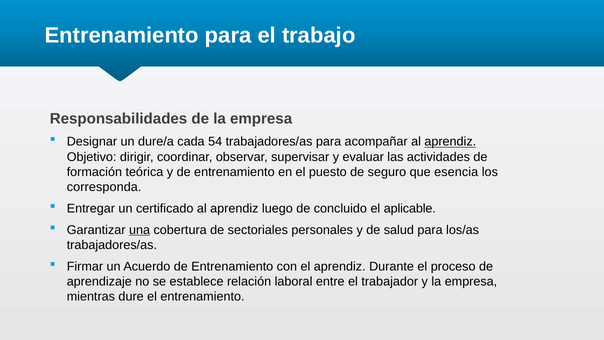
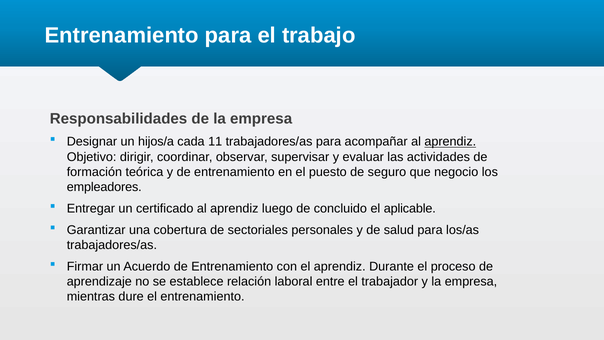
dure/a: dure/a -> hijos/a
54: 54 -> 11
esencia: esencia -> negocio
corresponda: corresponda -> empleadores
una underline: present -> none
